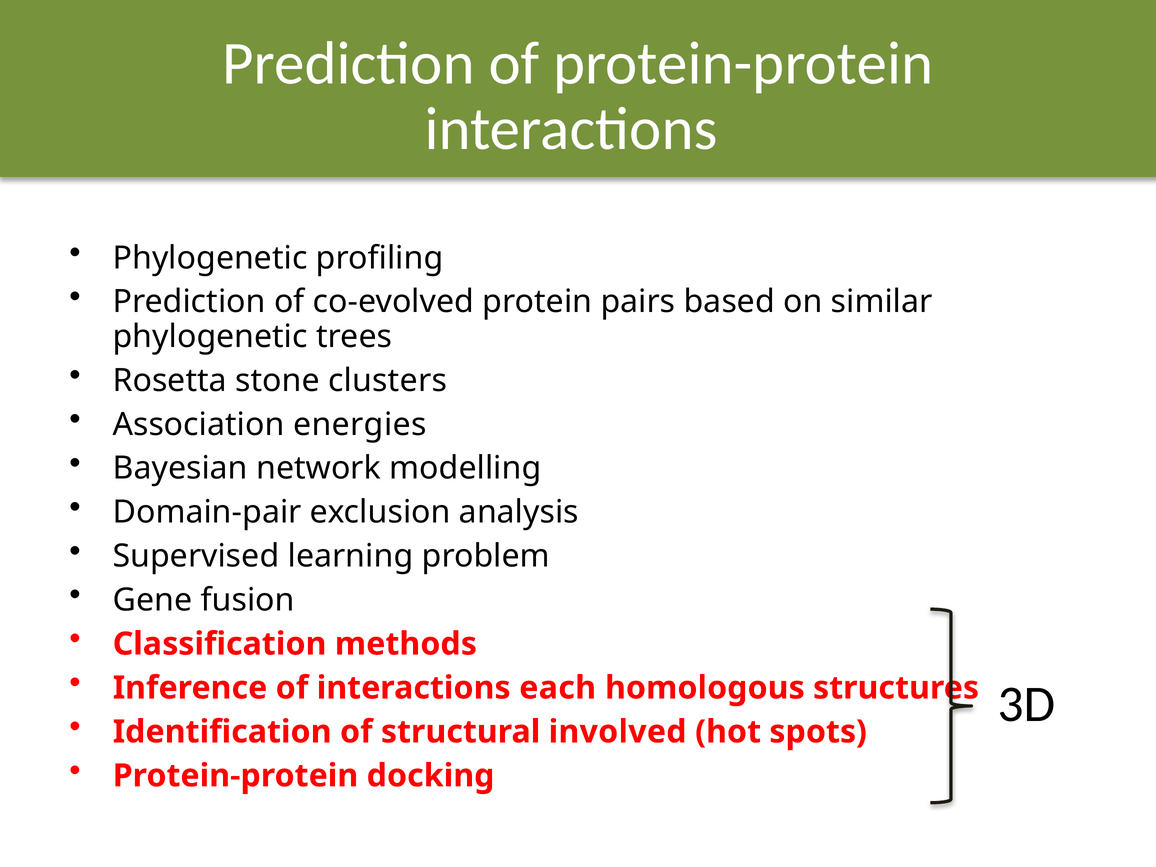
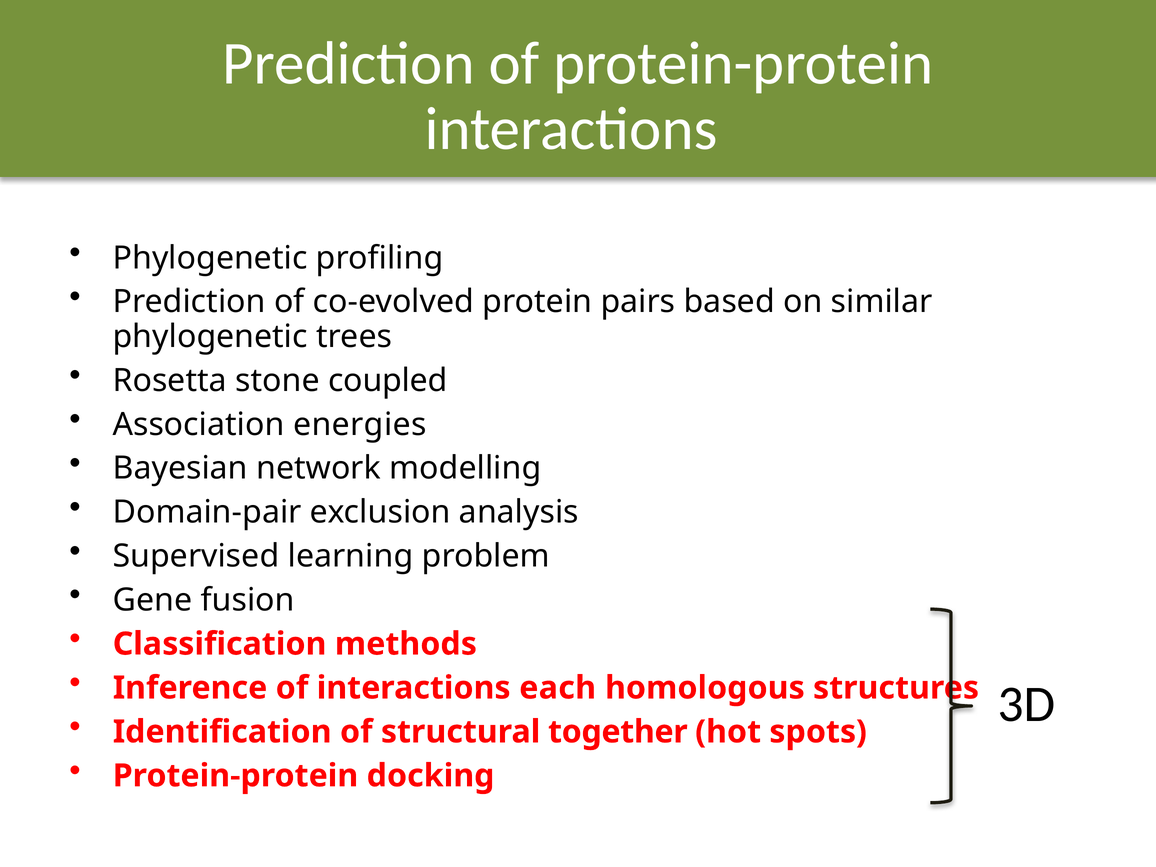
clusters: clusters -> coupled
involved: involved -> together
